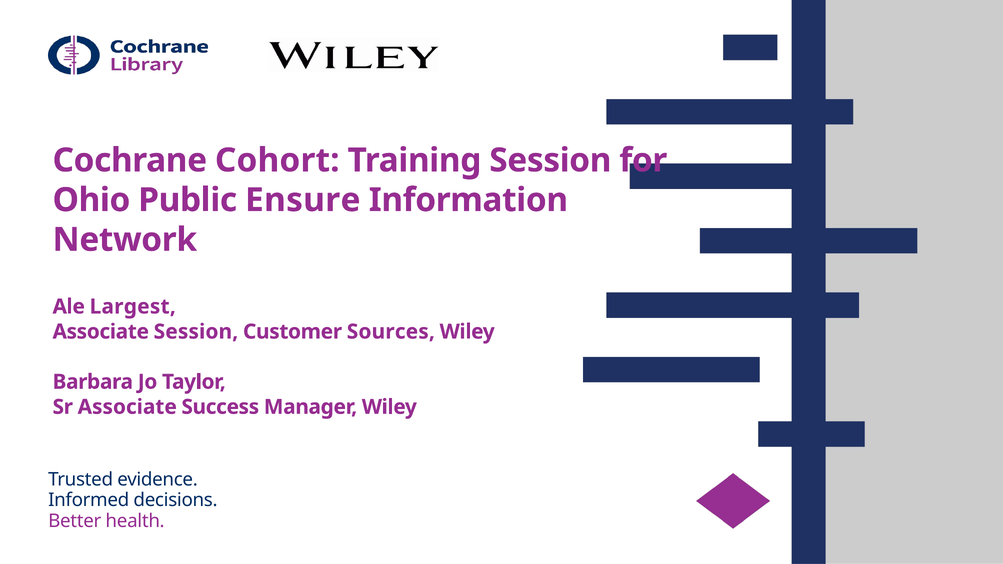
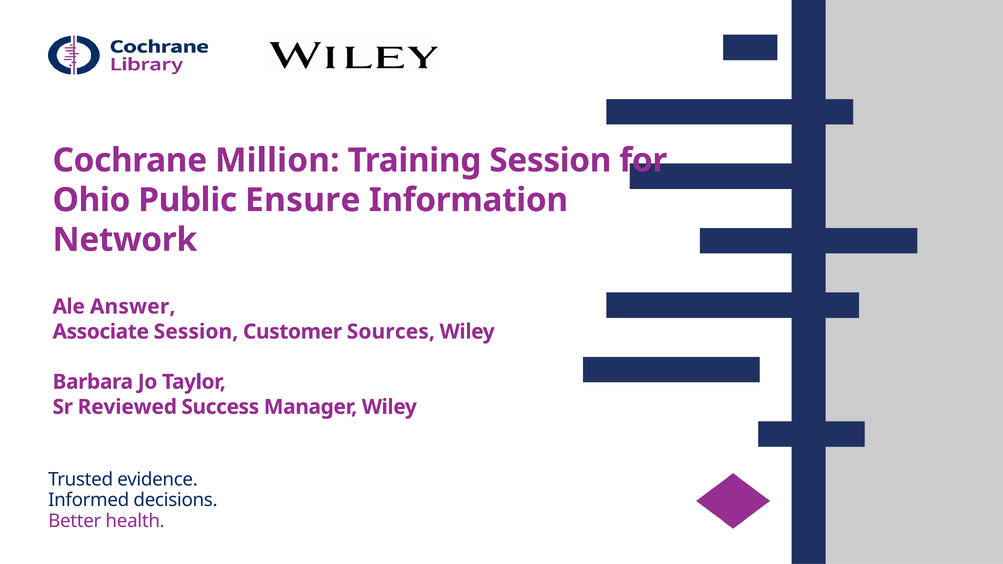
Cohort: Cohort -> Million
Largest: Largest -> Answer
Sr Associate: Associate -> Reviewed
